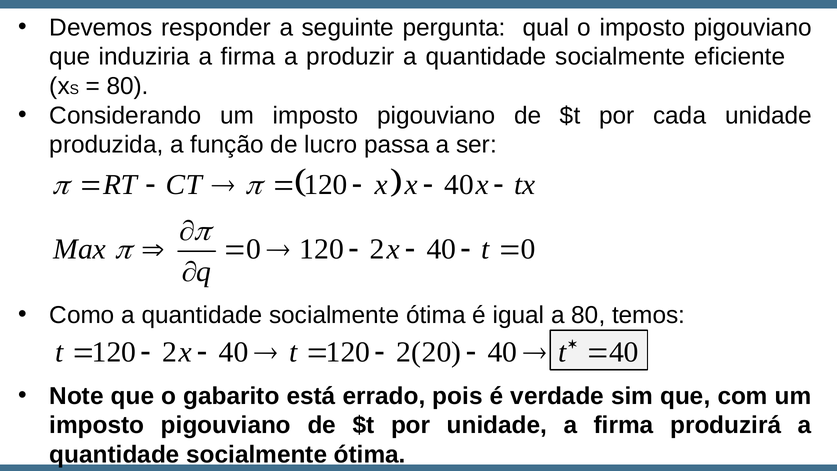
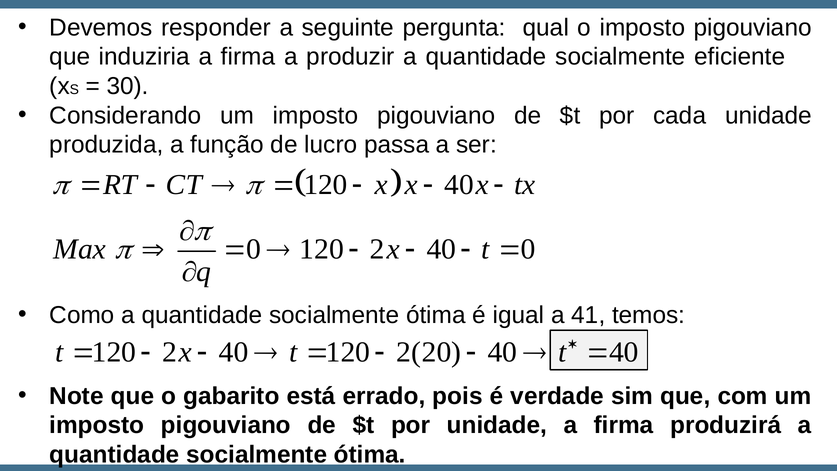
80 at (128, 86): 80 -> 30
a 80: 80 -> 41
